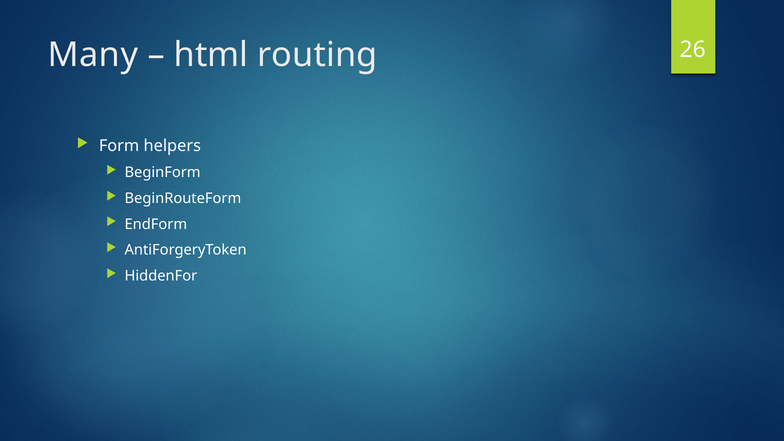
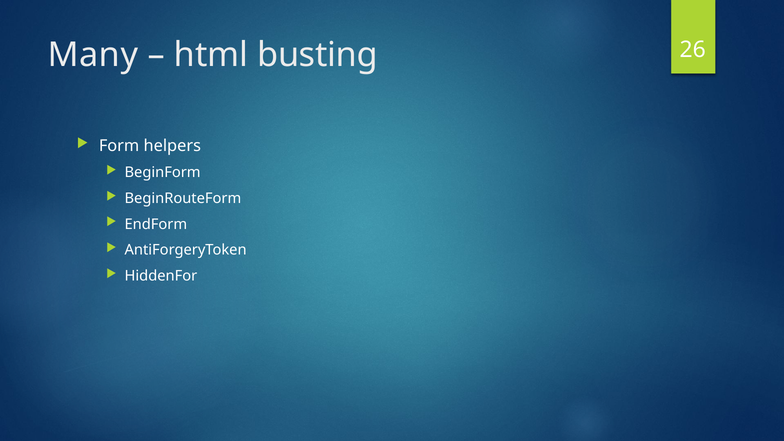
routing: routing -> busting
